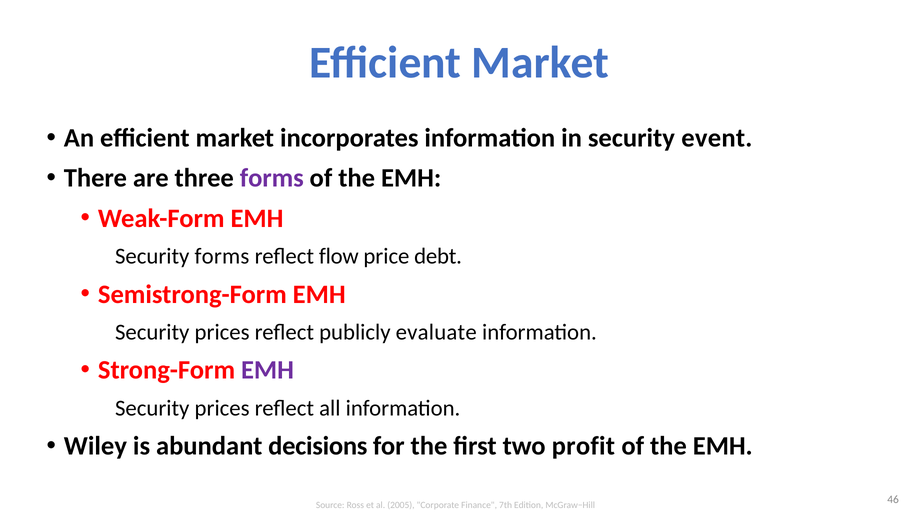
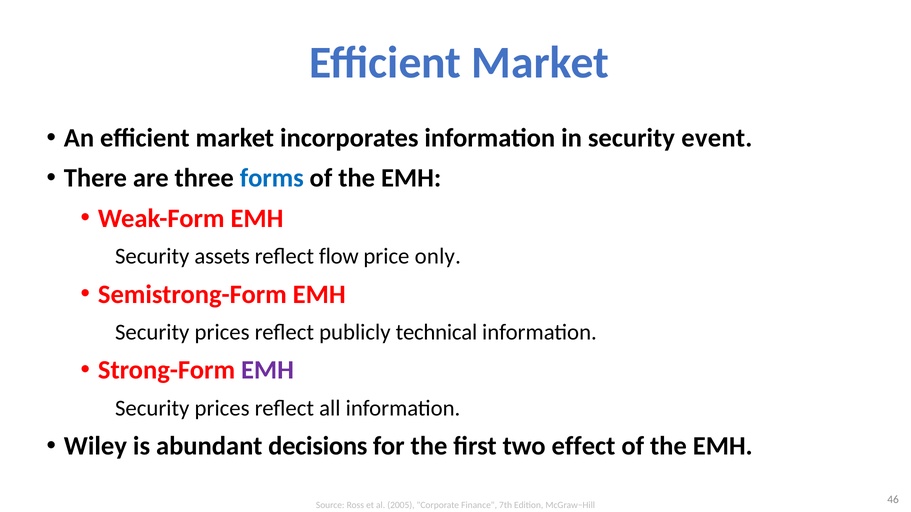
forms at (272, 178) colour: purple -> blue
Security forms: forms -> assets
debt: debt -> only
evaluate: evaluate -> technical
profit: profit -> effect
